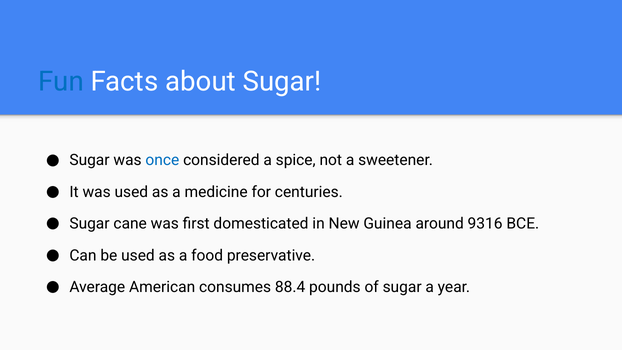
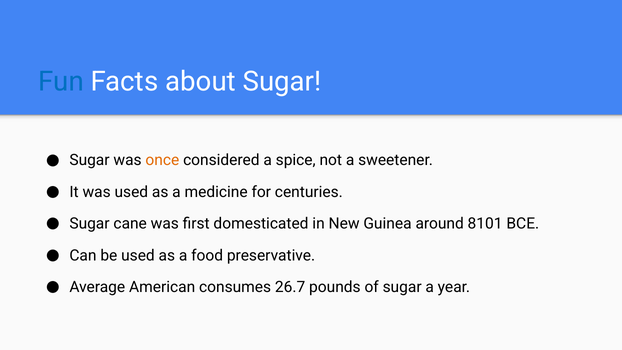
once colour: blue -> orange
9316: 9316 -> 8101
88.4: 88.4 -> 26.7
